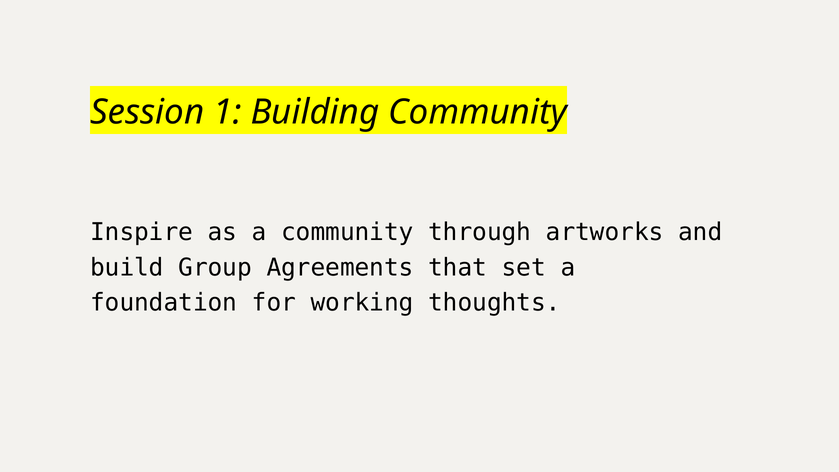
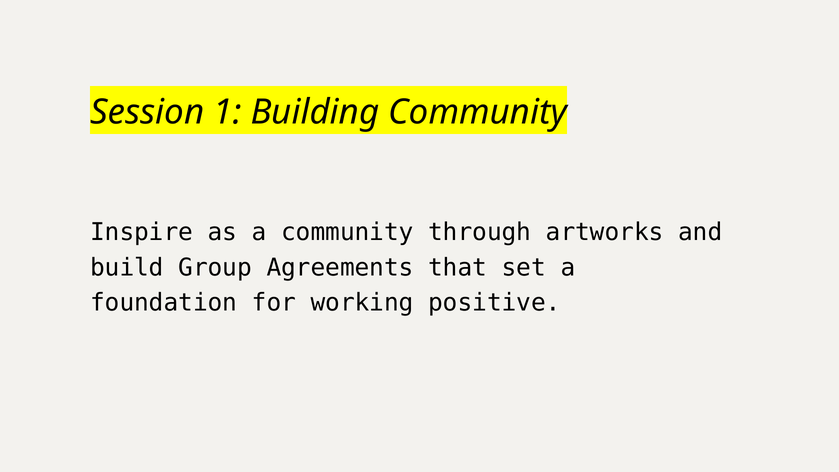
thoughts: thoughts -> positive
